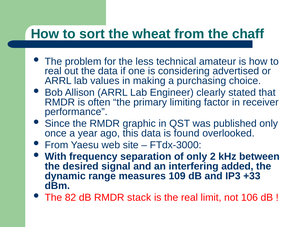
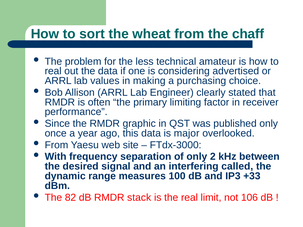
found: found -> major
added: added -> called
109: 109 -> 100
